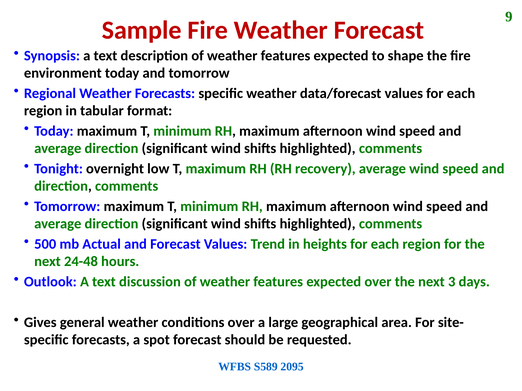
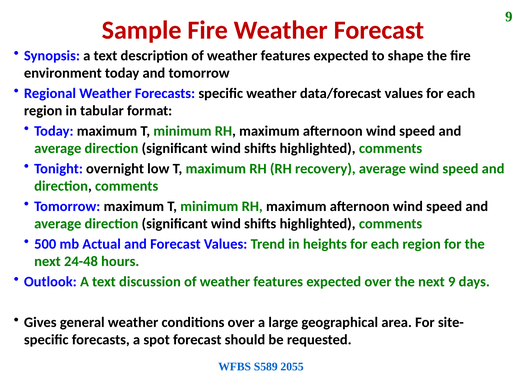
next 3: 3 -> 9
2095: 2095 -> 2055
